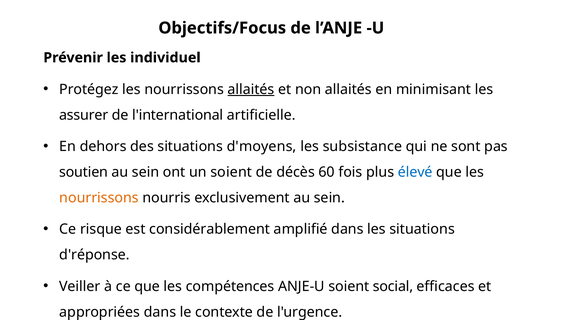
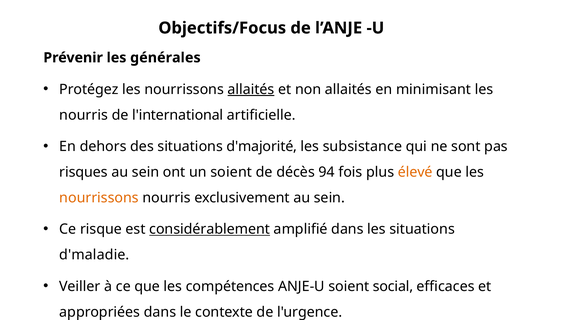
individuel: individuel -> générales
assurer at (84, 115): assurer -> nourris
d'moyens: d'moyens -> d'majorité
soutien: soutien -> risques
60: 60 -> 94
élevé colour: blue -> orange
considérablement underline: none -> present
d'réponse: d'réponse -> d'maladie
